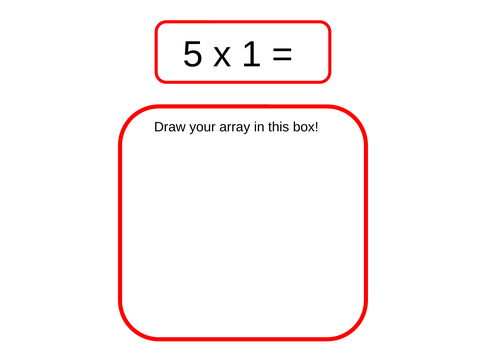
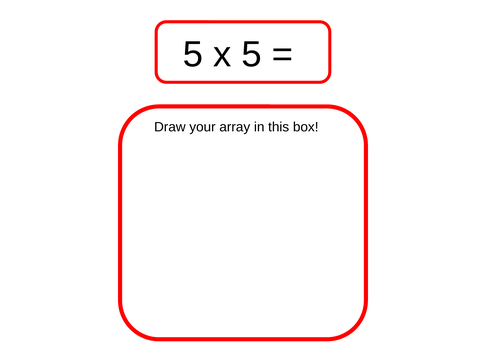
x 1: 1 -> 5
